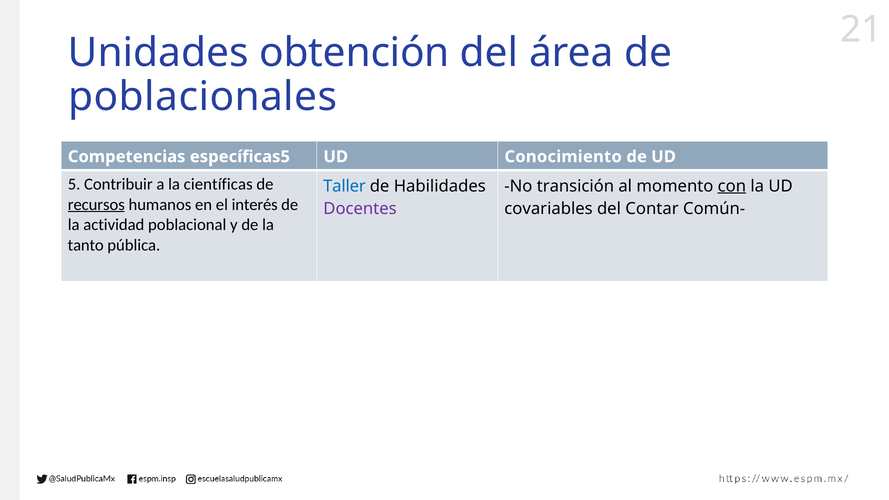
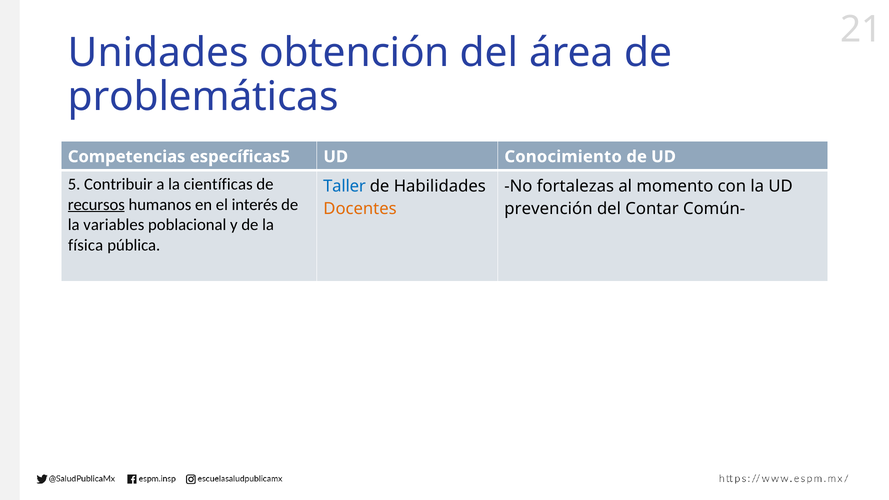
poblacionales: poblacionales -> problemáticas
transición: transición -> fortalezas
con underline: present -> none
Docentes colour: purple -> orange
covariables: covariables -> prevención
actividad: actividad -> variables
tanto: tanto -> física
